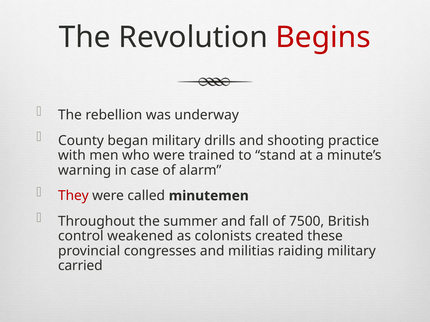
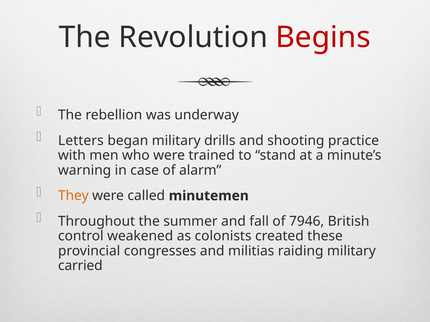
County: County -> Letters
They colour: red -> orange
7500: 7500 -> 7946
